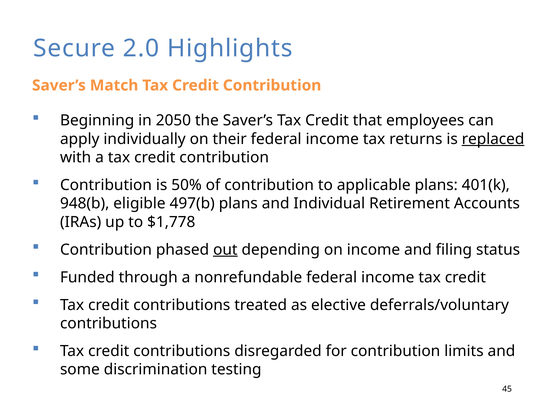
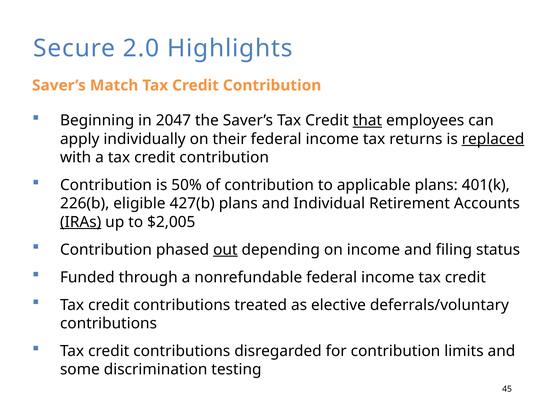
2050: 2050 -> 2047
that underline: none -> present
948(b: 948(b -> 226(b
497(b: 497(b -> 427(b
IRAs underline: none -> present
$1,778: $1,778 -> $2,005
